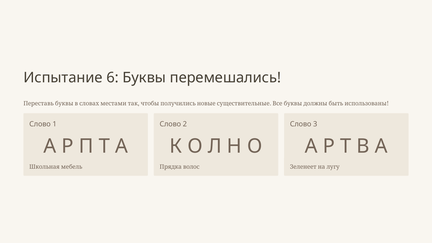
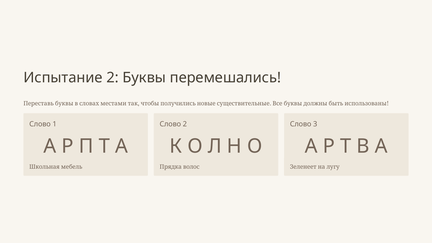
Испытание 6: 6 -> 2
